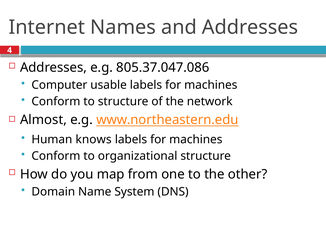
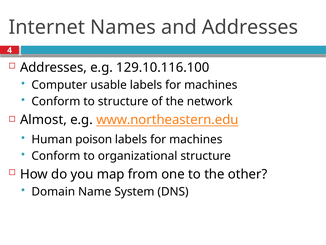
805.37.047.086: 805.37.047.086 -> 129.10.116.100
knows: knows -> poison
